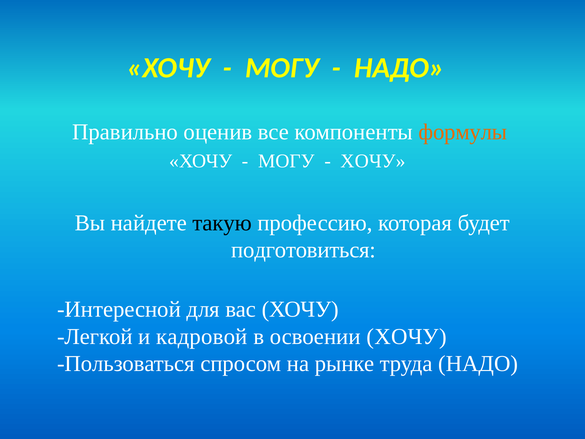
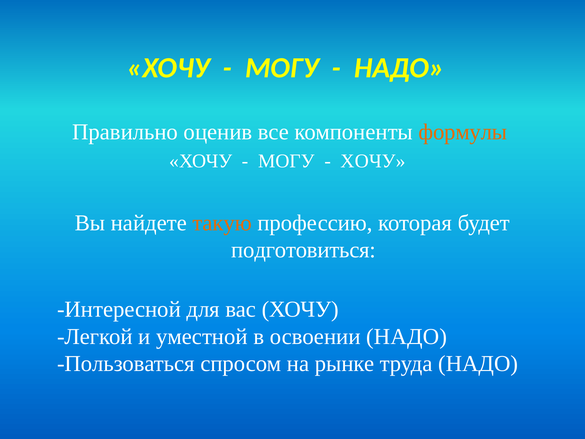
такую colour: black -> orange
кадровой: кадровой -> уместной
освоении ХОЧУ: ХОЧУ -> НАДО
